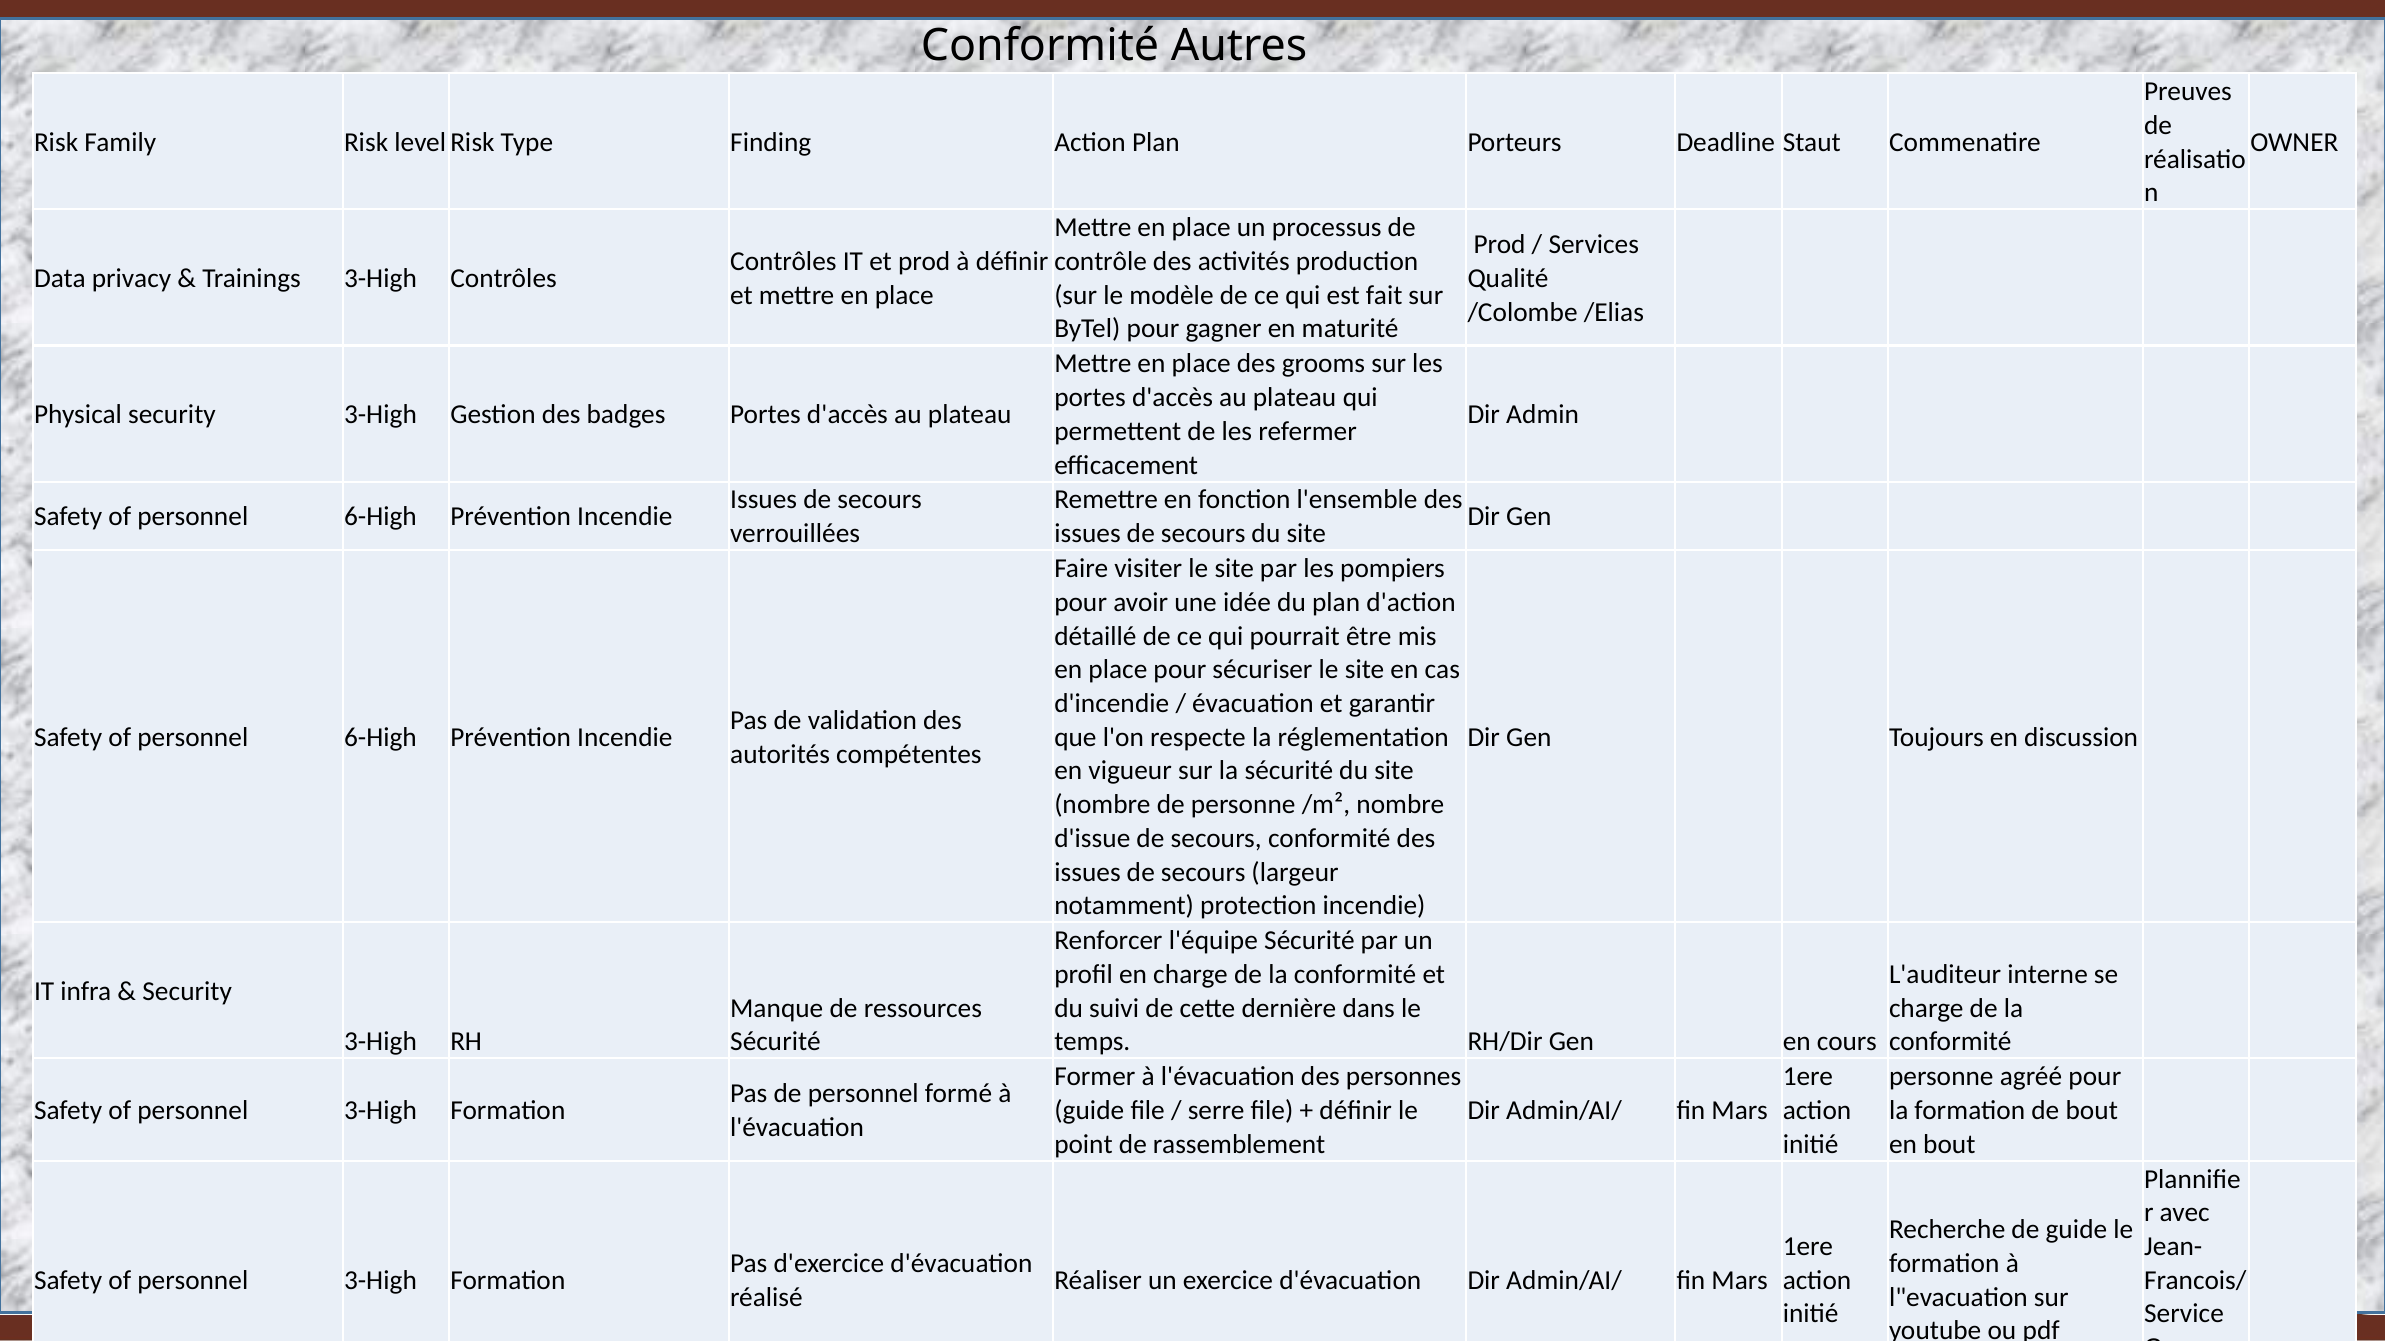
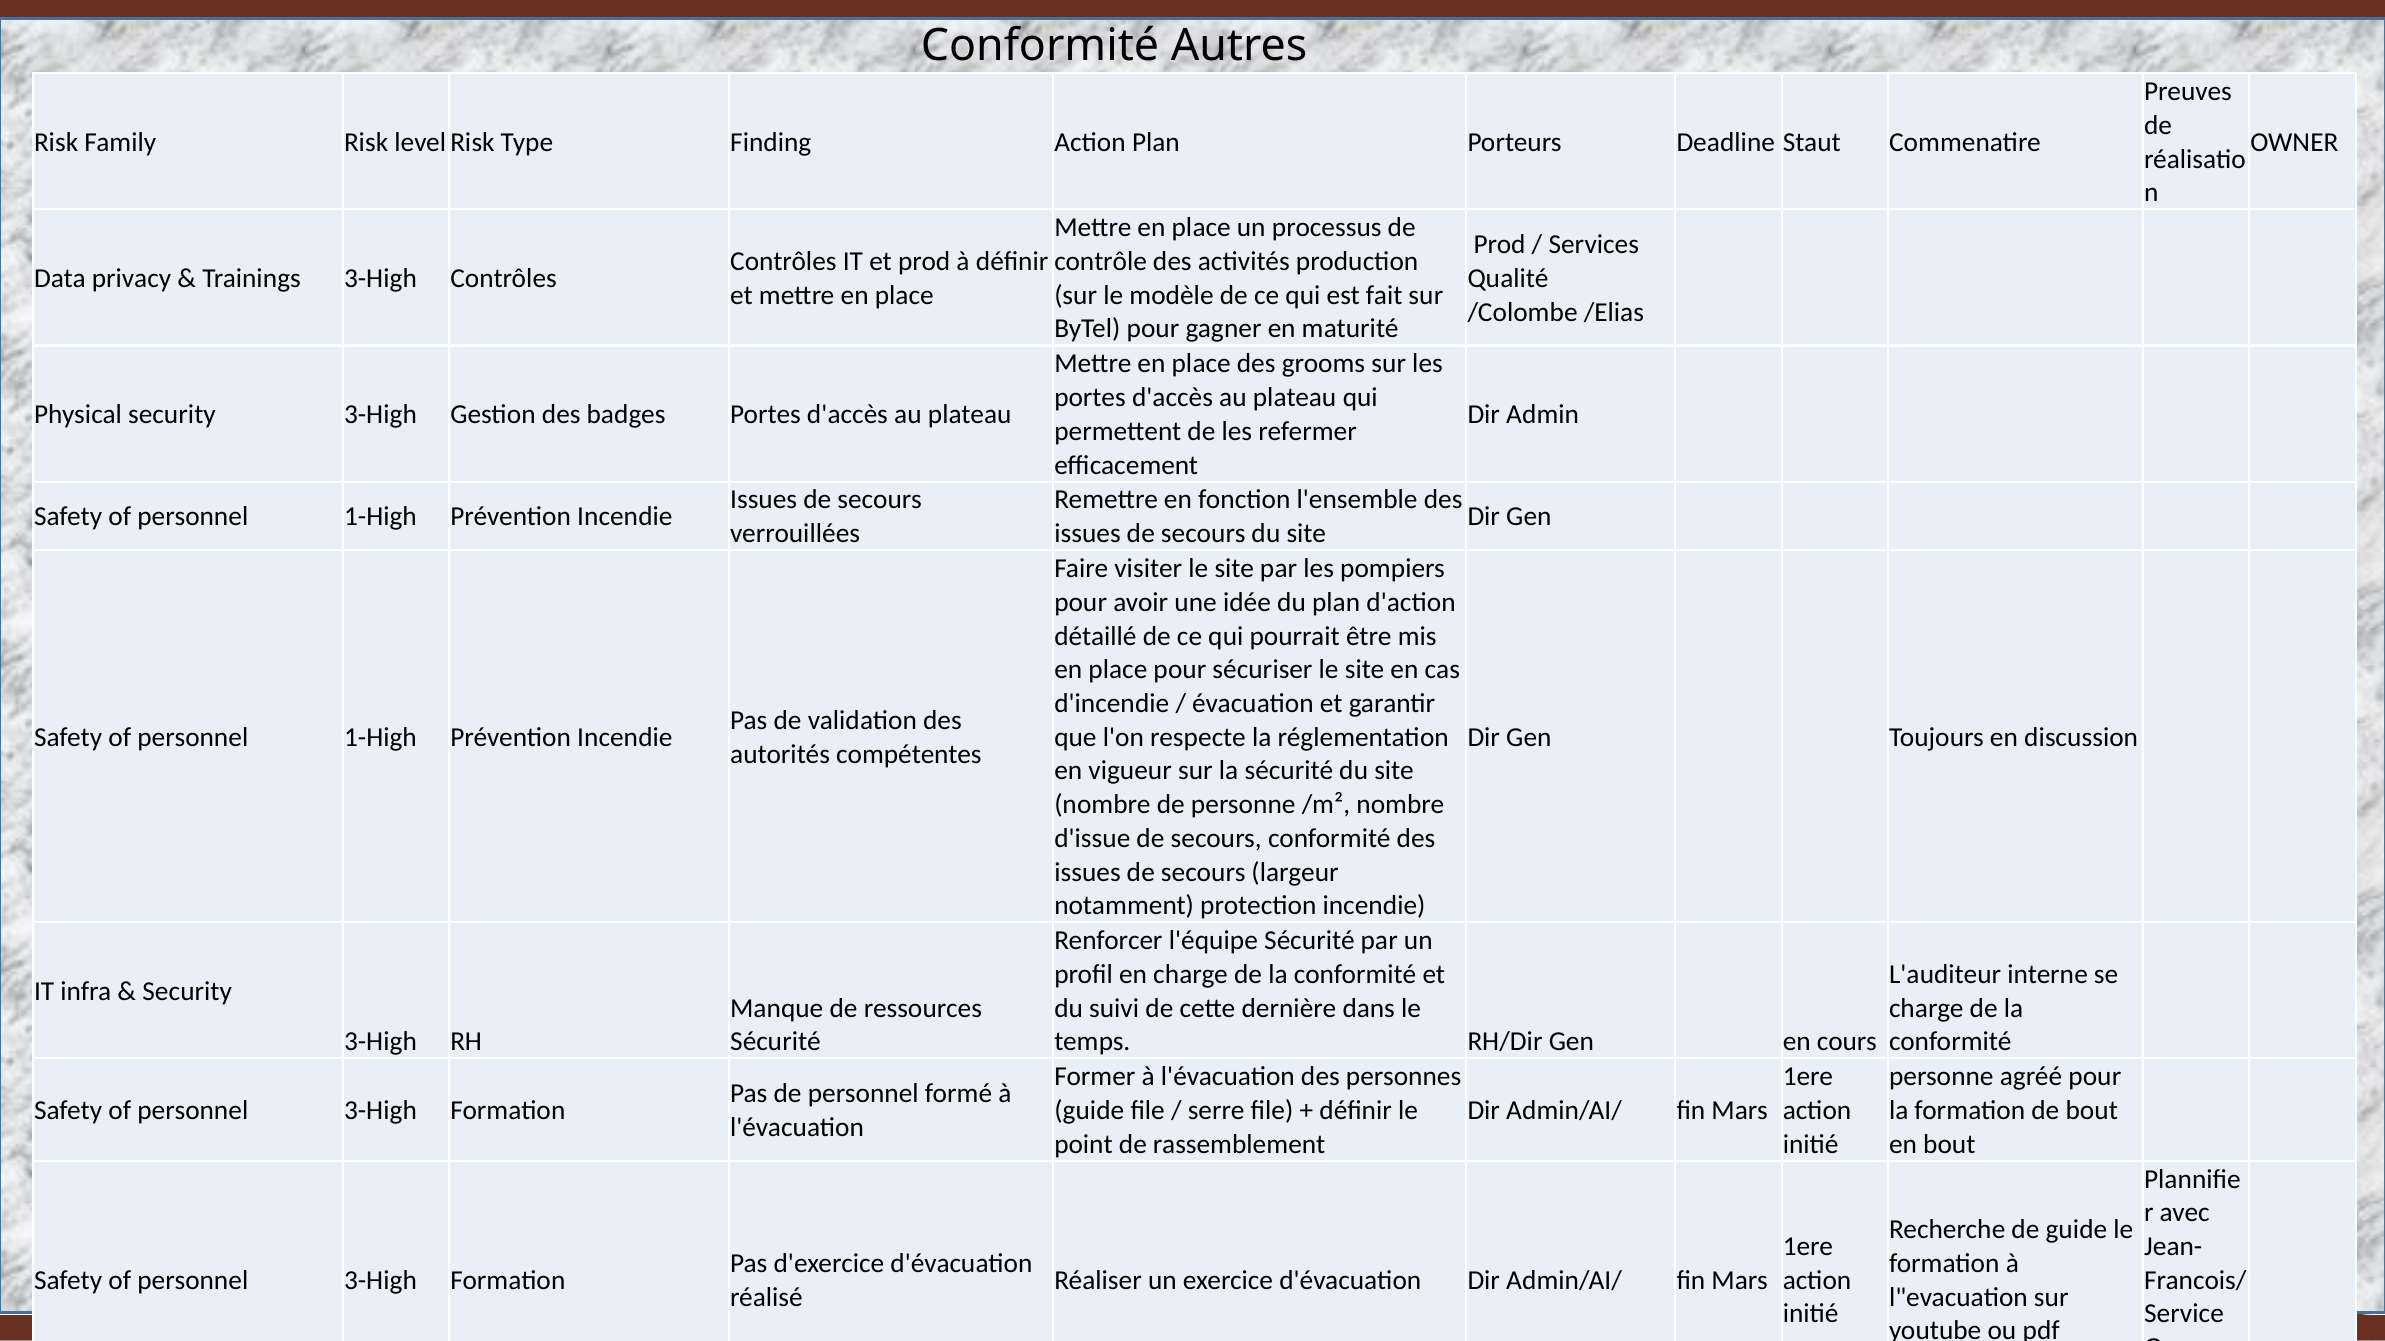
6-High at (380, 517): 6-High -> 1-High
6-High at (380, 737): 6-High -> 1-High
